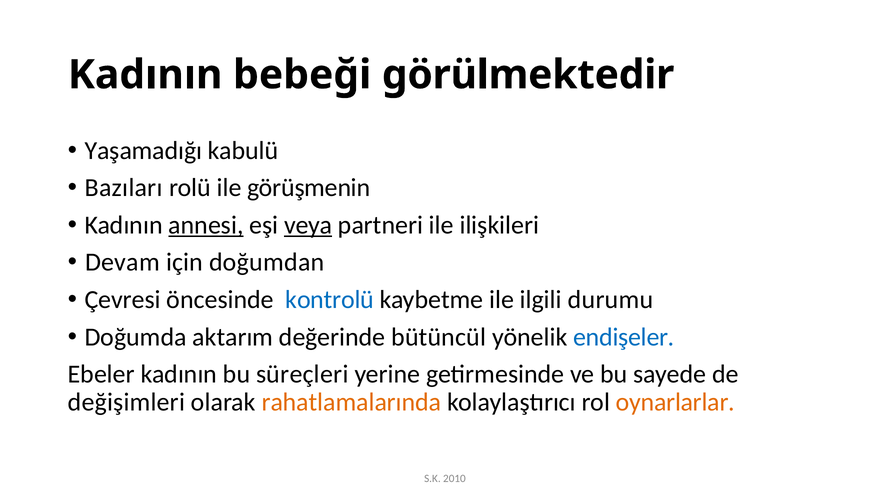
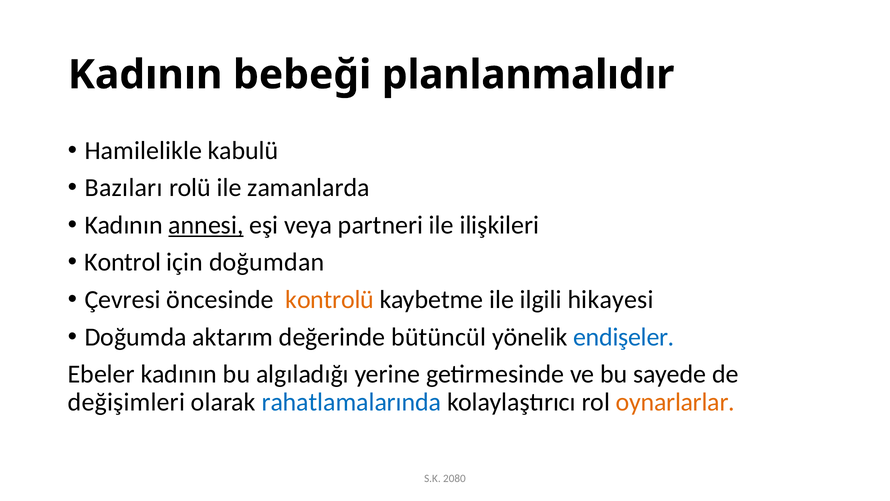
görülmektedir: görülmektedir -> planlanmalıdır
Yaşamadığı: Yaşamadığı -> Hamilelikle
görüşmenin: görüşmenin -> zamanlarda
veya underline: present -> none
Devam: Devam -> Kontrol
kontrolü colour: blue -> orange
durumu: durumu -> hikayesi
süreçleri: süreçleri -> algıladığı
rahatlamalarında colour: orange -> blue
2010: 2010 -> 2080
